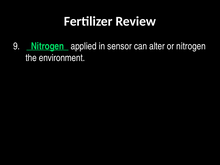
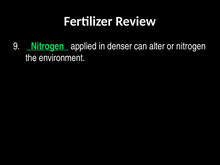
sensor: sensor -> denser
